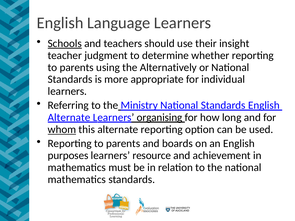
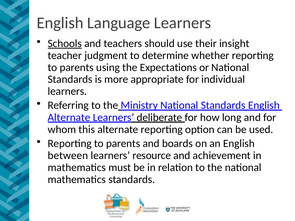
Alternatively: Alternatively -> Expectations
organising: organising -> deliberate
whom underline: present -> none
purposes: purposes -> between
